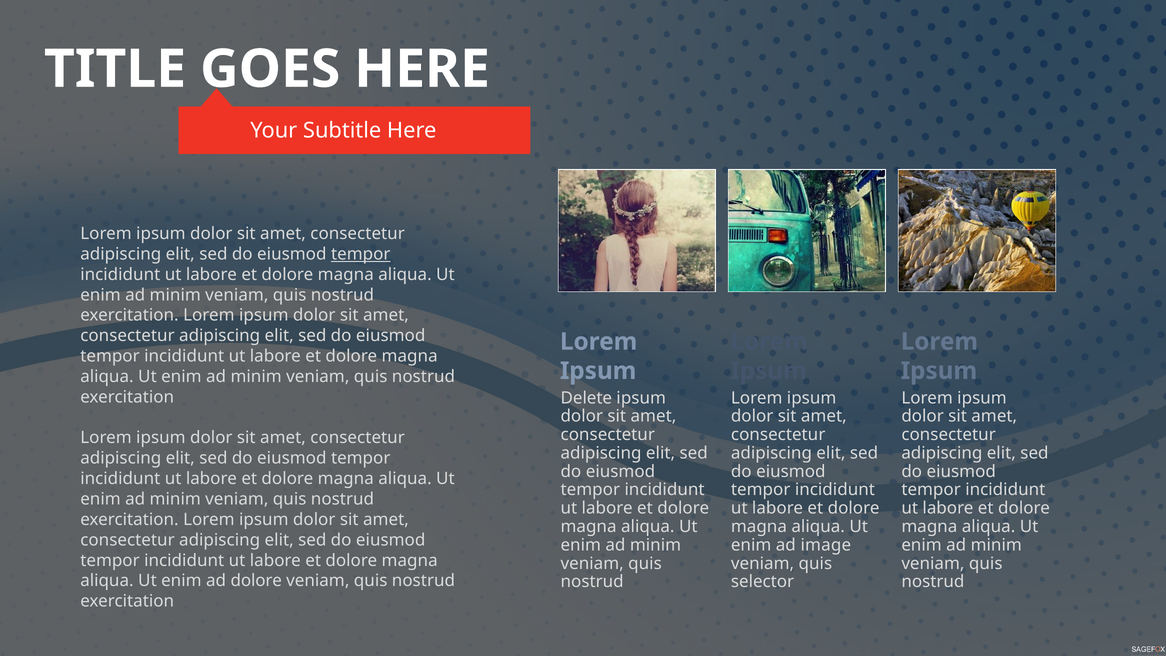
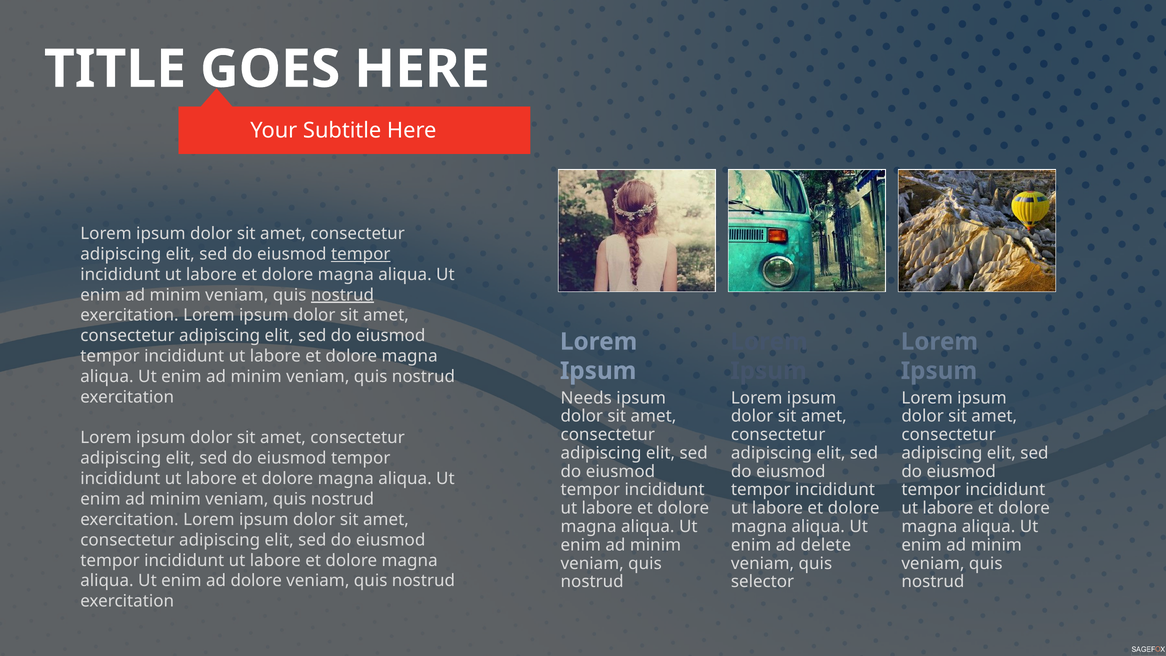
nostrud at (342, 295) underline: none -> present
Delete: Delete -> Needs
image: image -> delete
